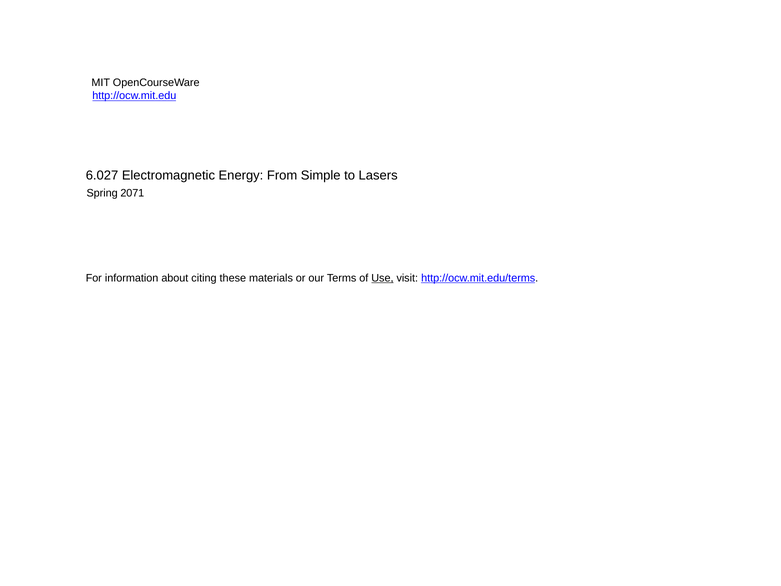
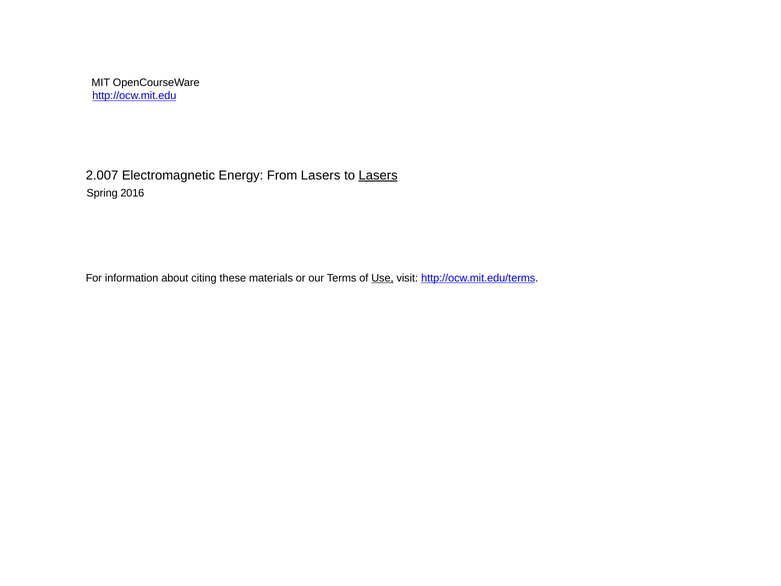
6.027: 6.027 -> 2.007
From Simple: Simple -> Lasers
Lasers at (378, 175) underline: none -> present
2071: 2071 -> 2016
